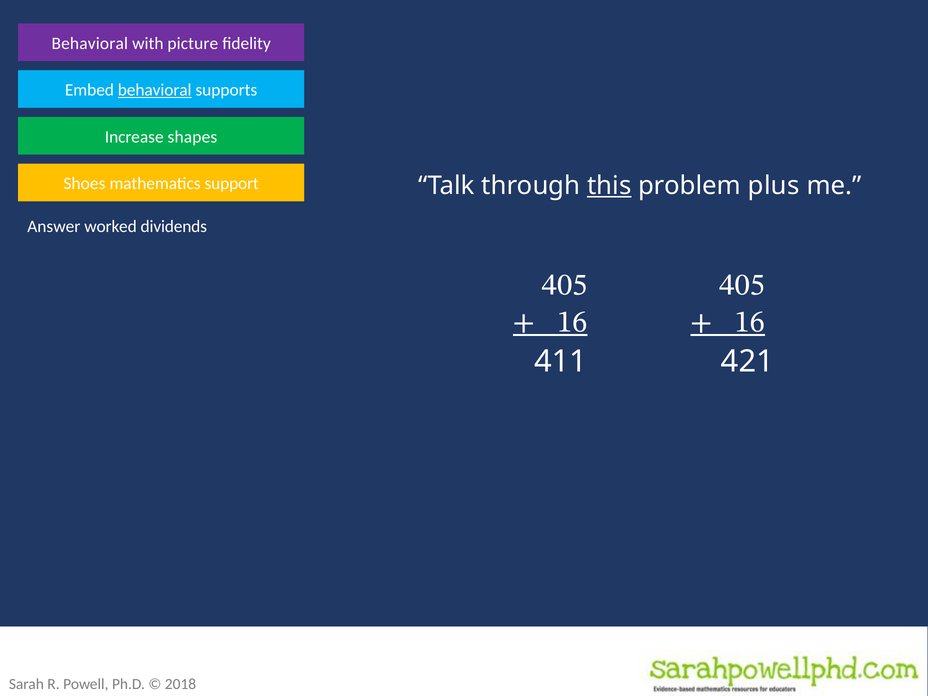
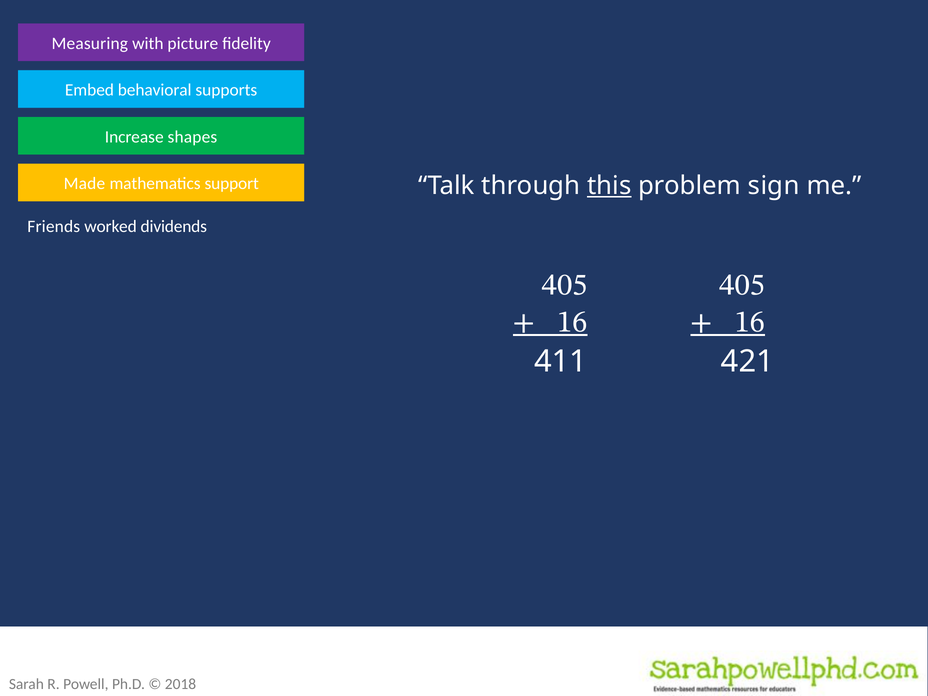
Behavioral at (90, 43): Behavioral -> Measuring
behavioral at (155, 90) underline: present -> none
Shoes: Shoes -> Made
plus: plus -> sign
Answer: Answer -> Friends
